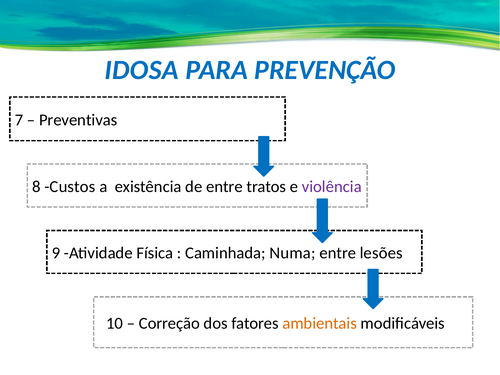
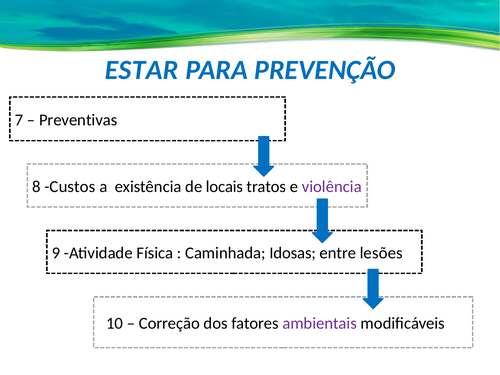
IDOSA: IDOSA -> ESTAR
de entre: entre -> locais
Numa: Numa -> Idosas
ambientais colour: orange -> purple
